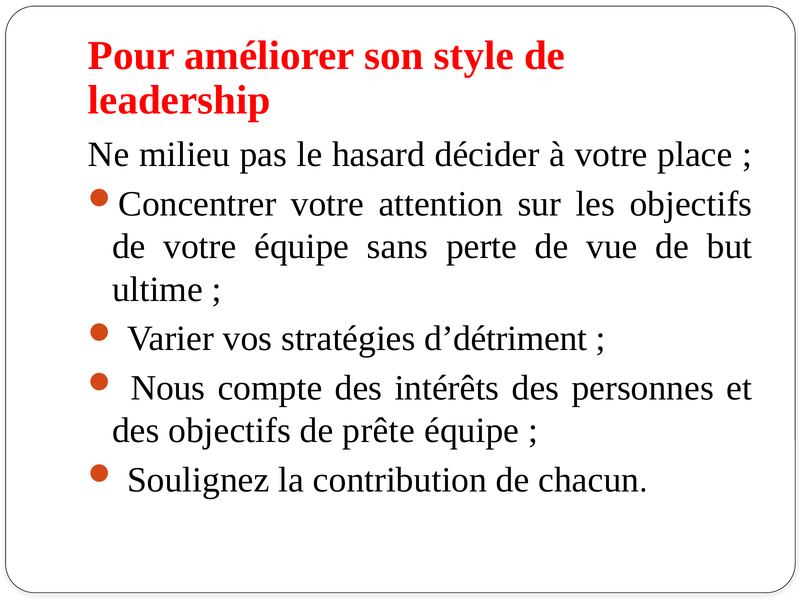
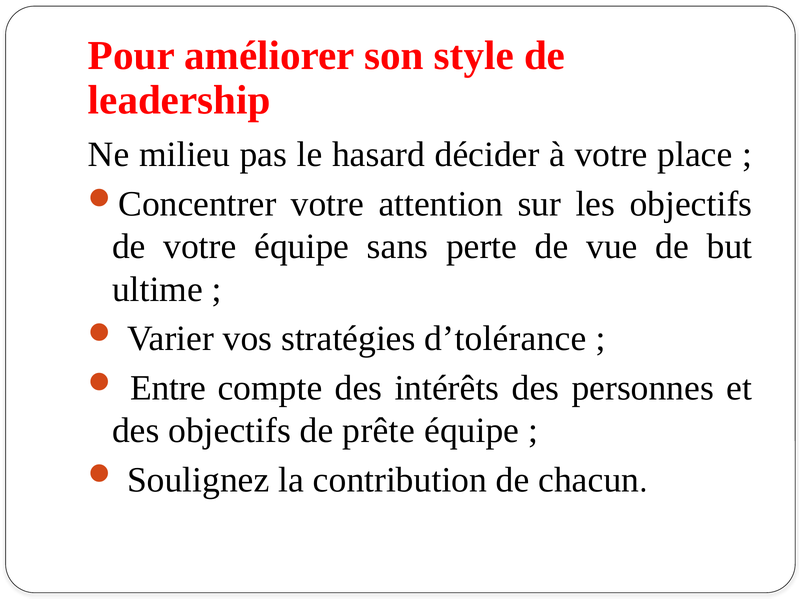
d’détriment: d’détriment -> d’tolérance
Nous: Nous -> Entre
